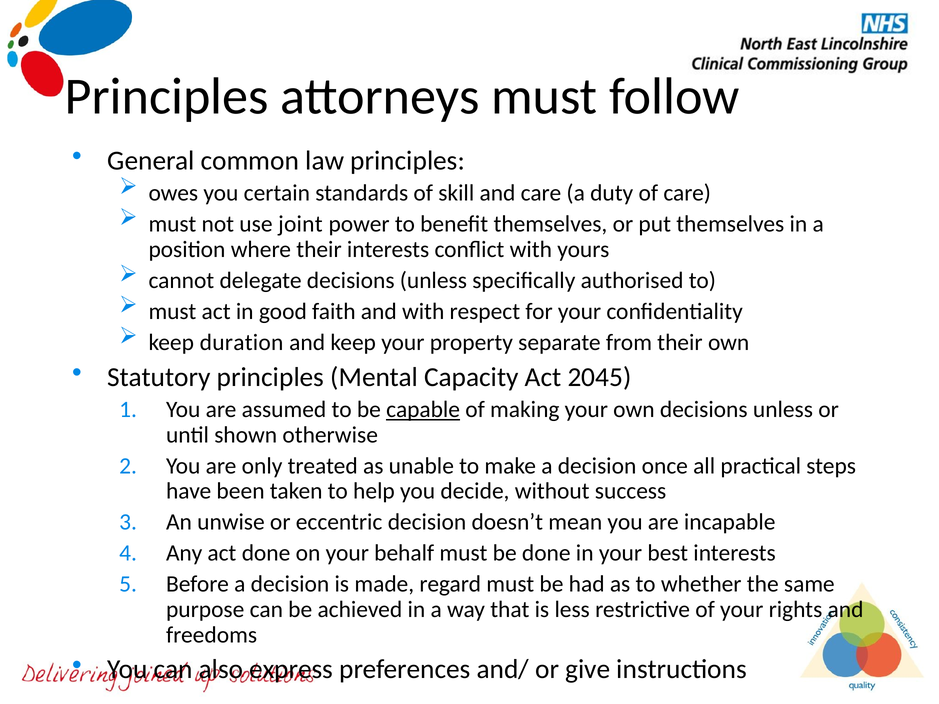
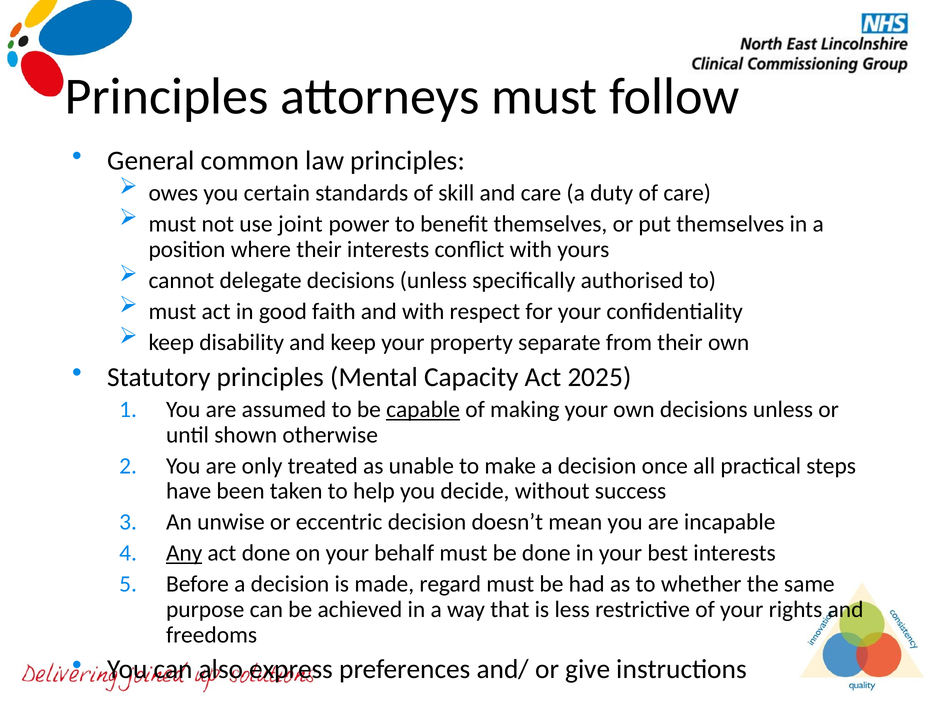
duration: duration -> disability
2045: 2045 -> 2025
Any underline: none -> present
